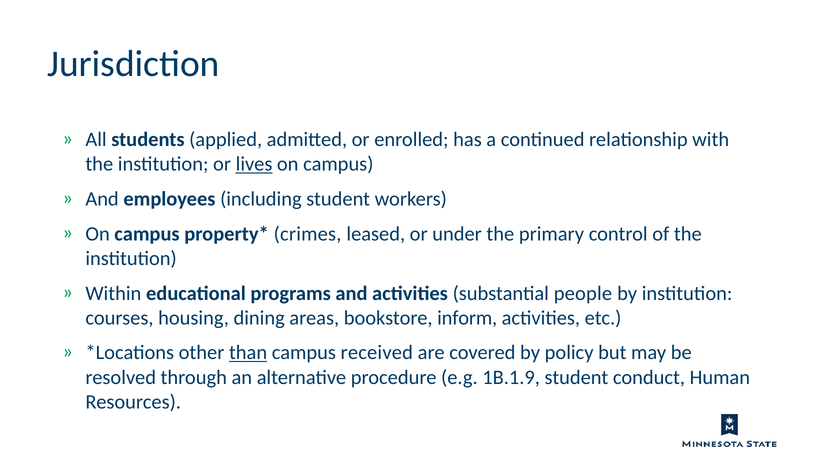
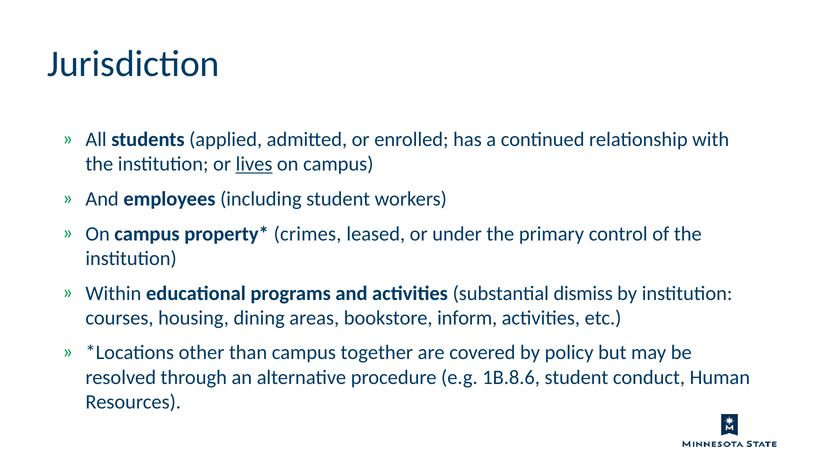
people: people -> dismiss
than underline: present -> none
received: received -> together
1B.1.9: 1B.1.9 -> 1B.8.6
